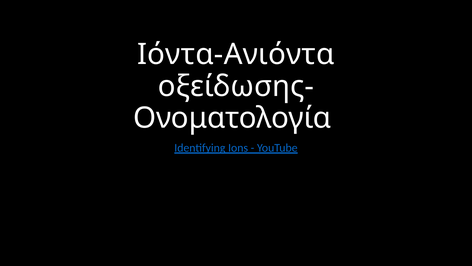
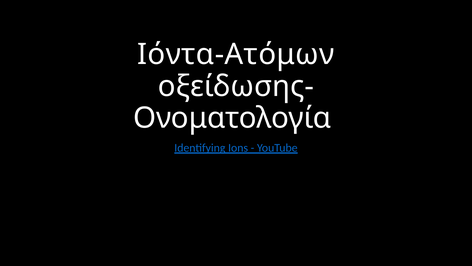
Ιόντα-Ανιόντα: Ιόντα-Ανιόντα -> Ιόντα-Ατόμων
